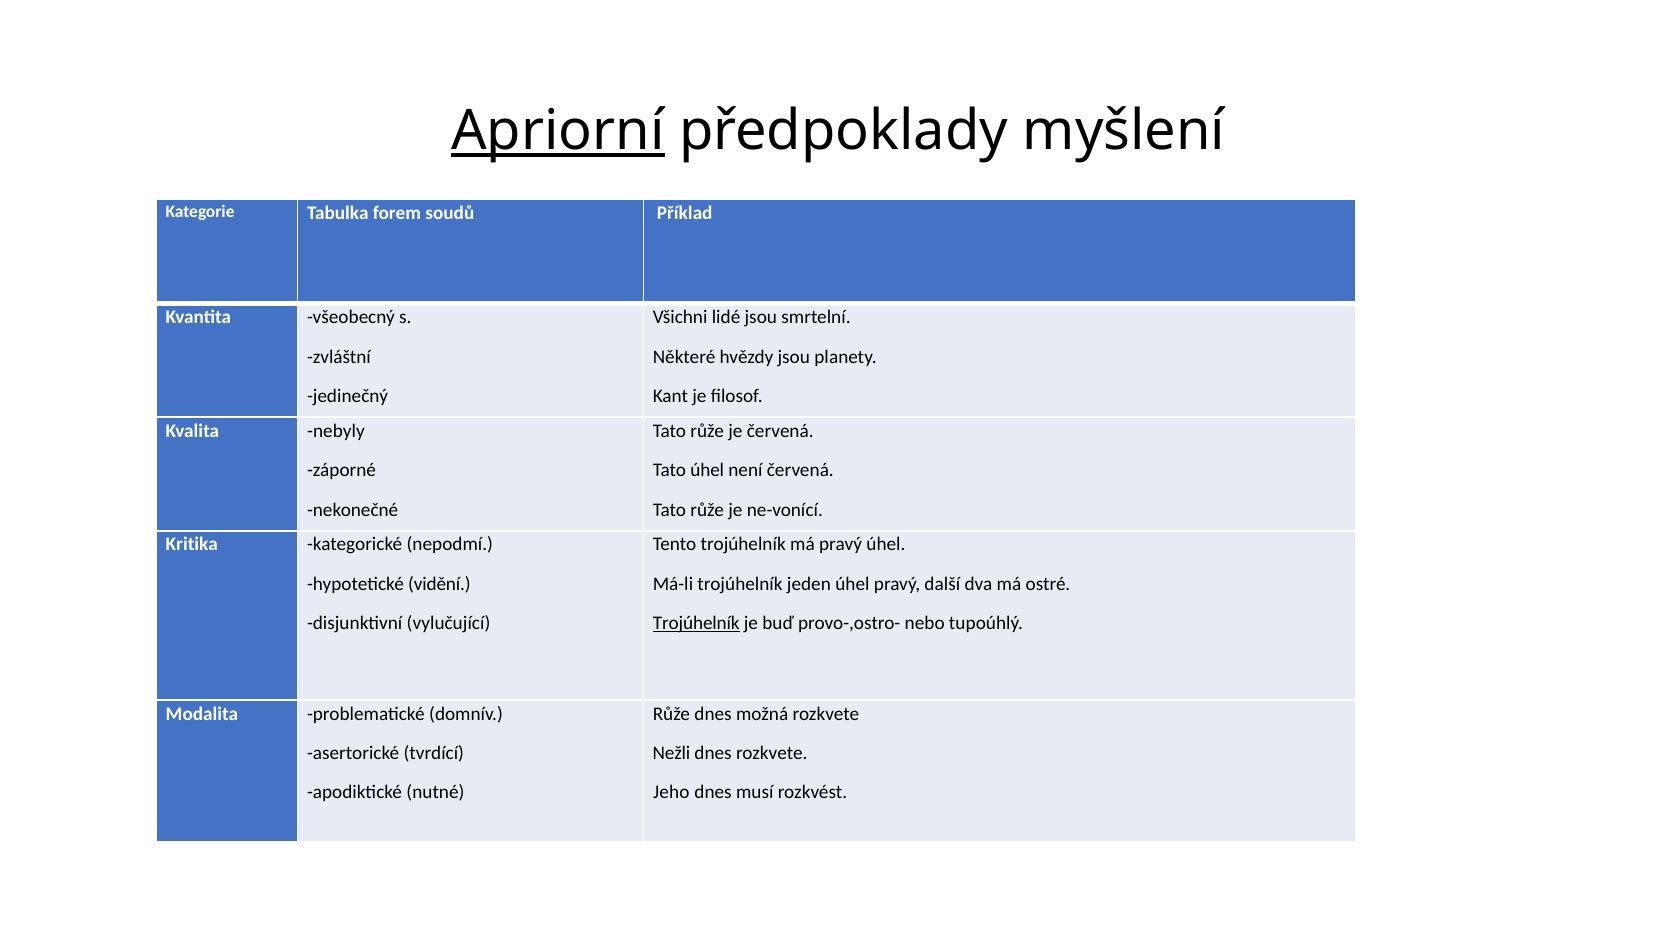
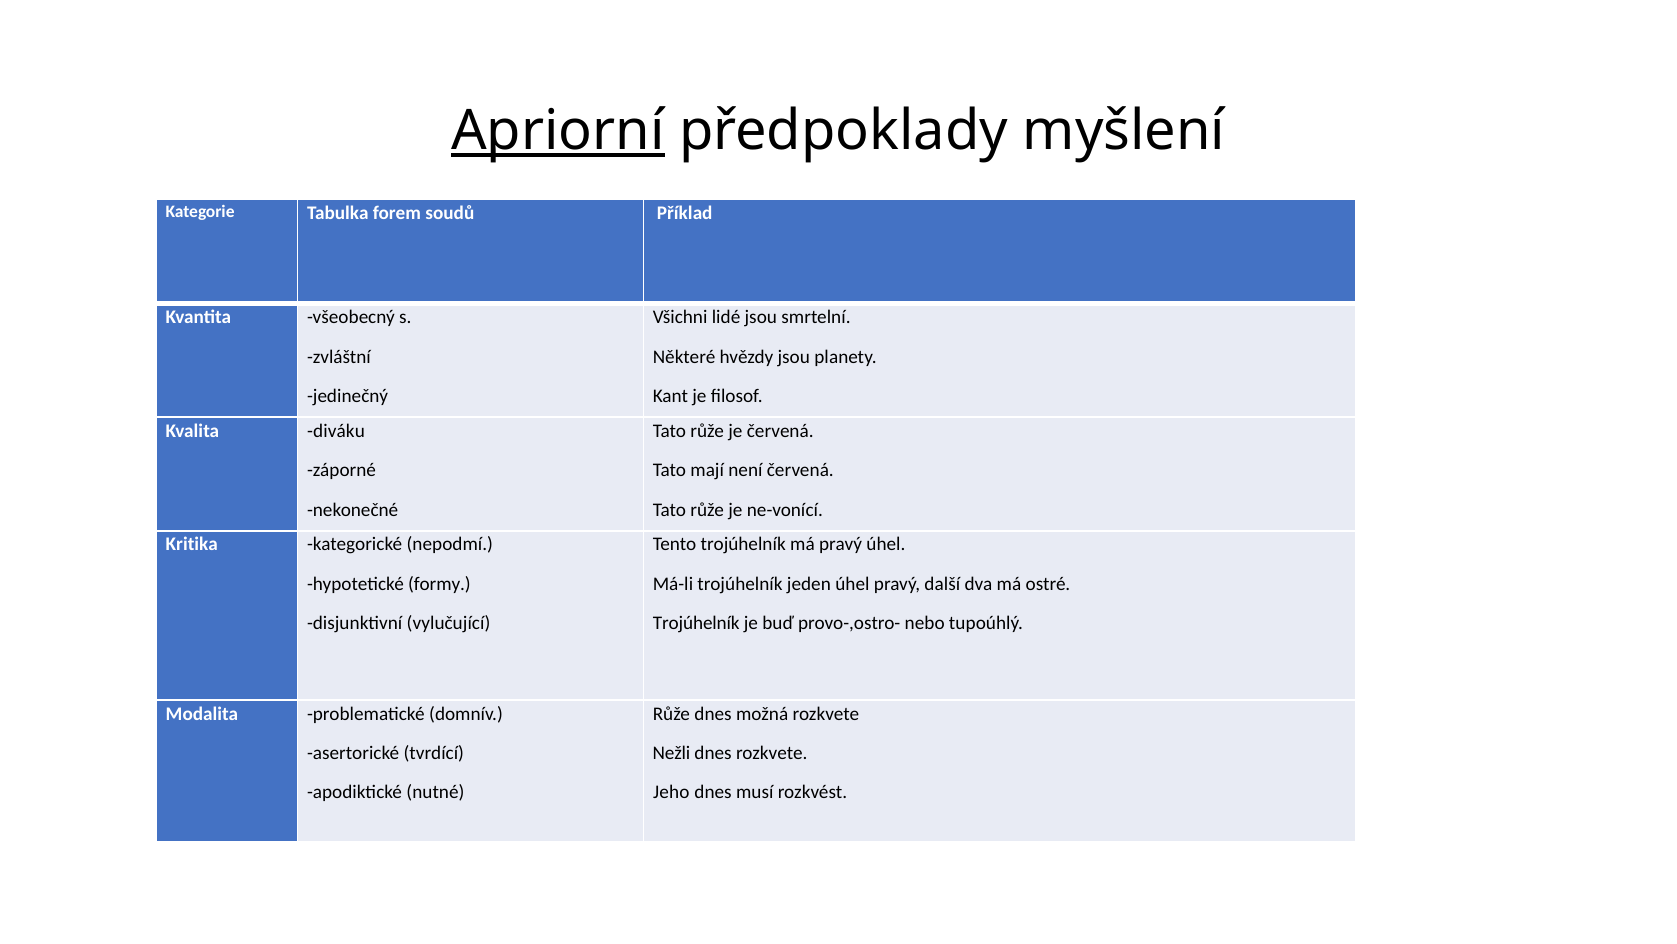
nebyly: nebyly -> diváku
Tato úhel: úhel -> mají
vidění: vidění -> formy
Trojúhelník at (696, 623) underline: present -> none
